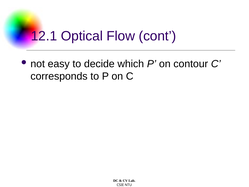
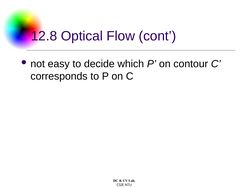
12.1: 12.1 -> 12.8
